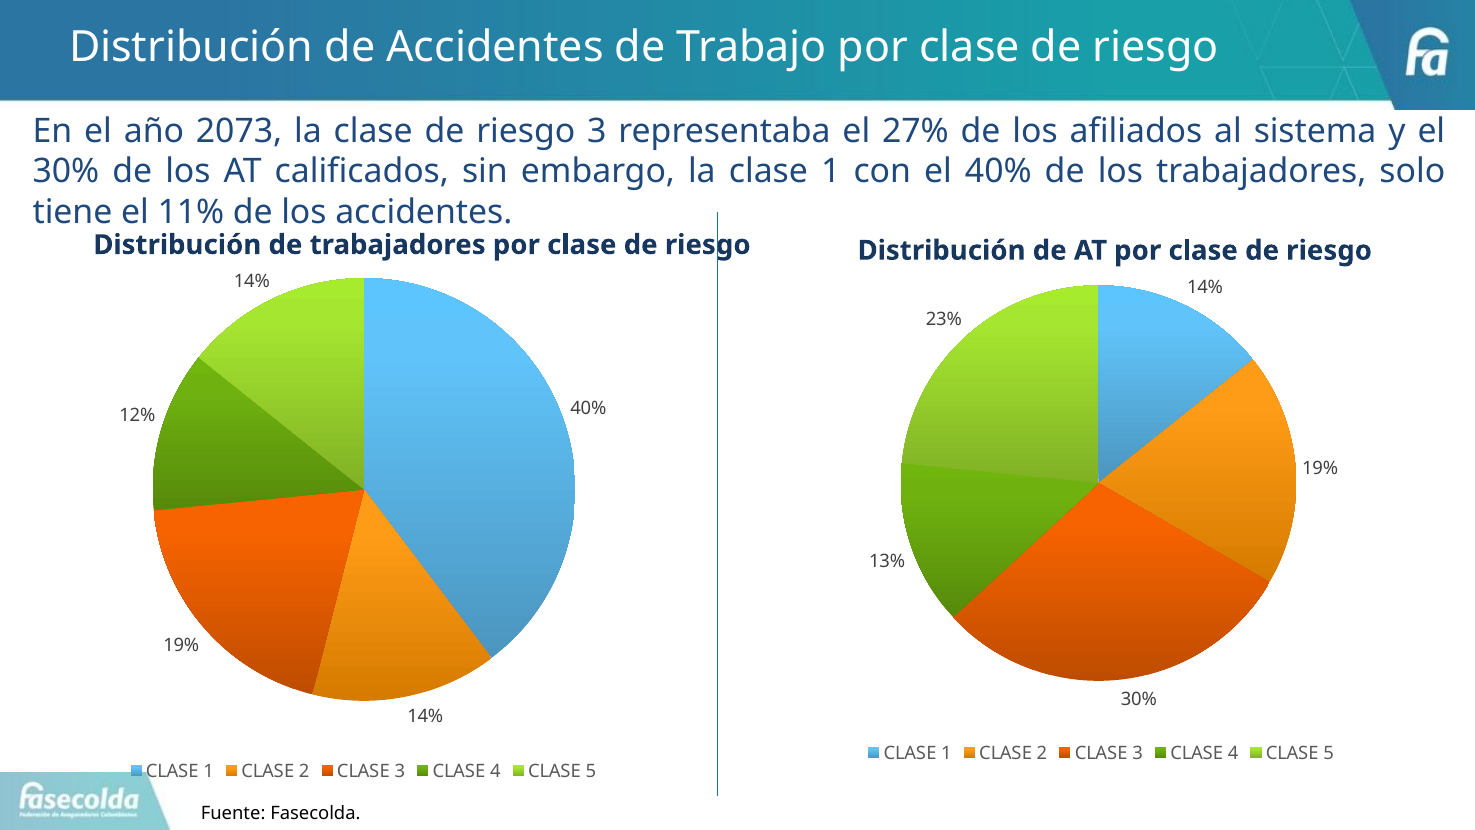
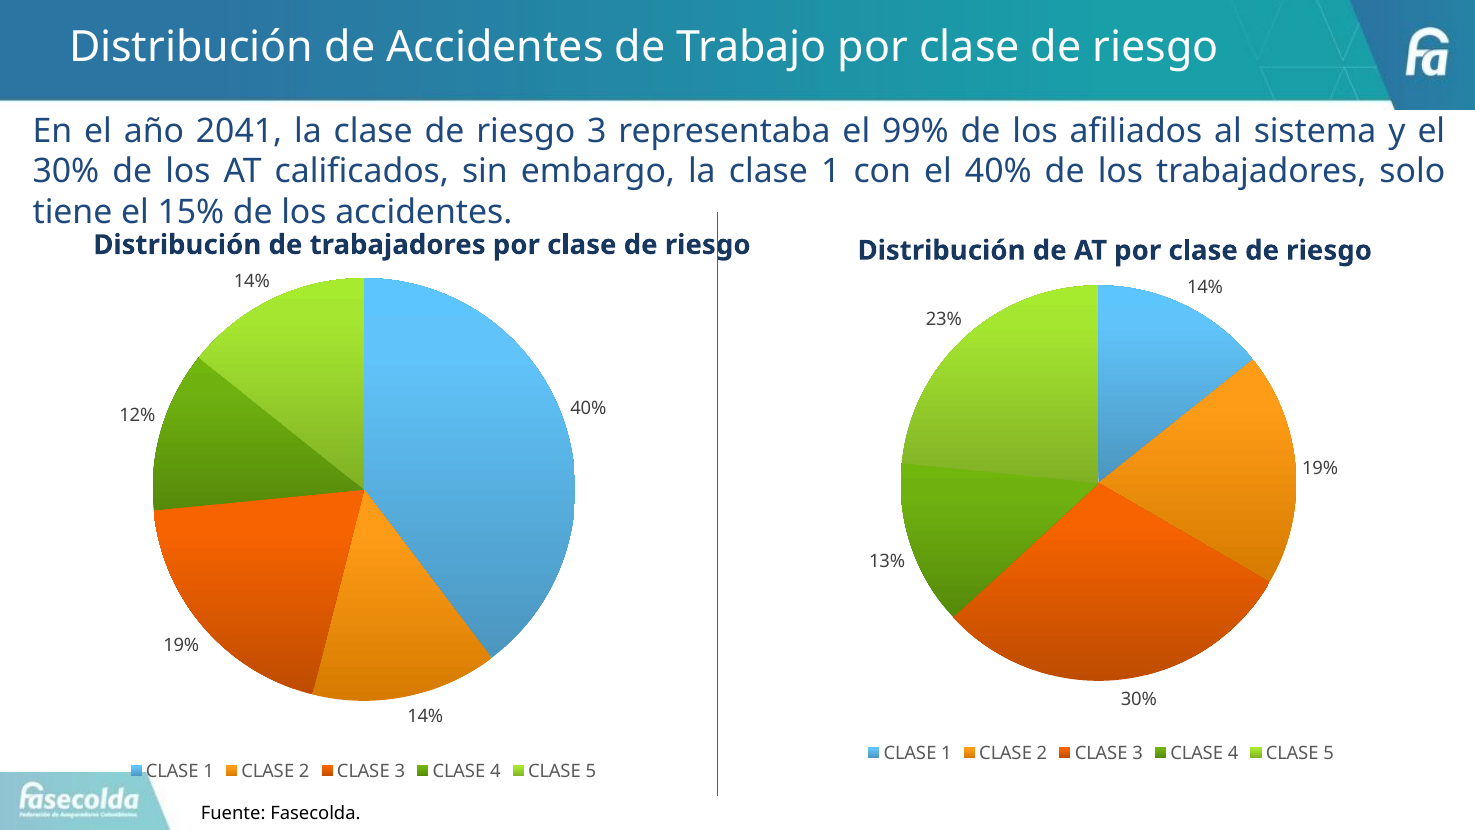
2073: 2073 -> 2041
27%: 27% -> 99%
11%: 11% -> 15%
